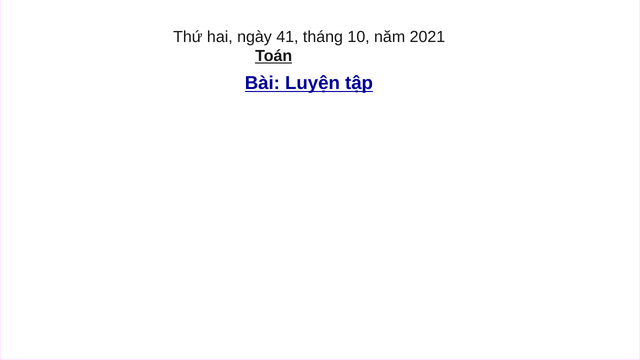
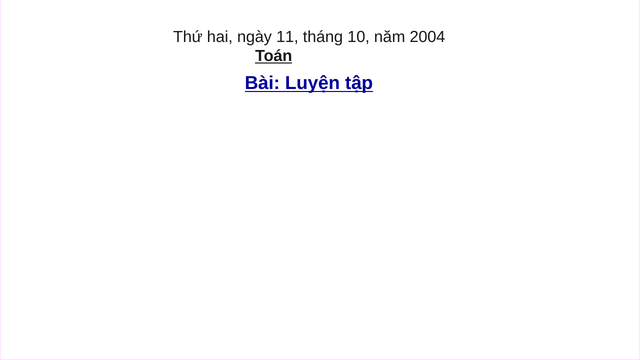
41: 41 -> 11
2021: 2021 -> 2004
